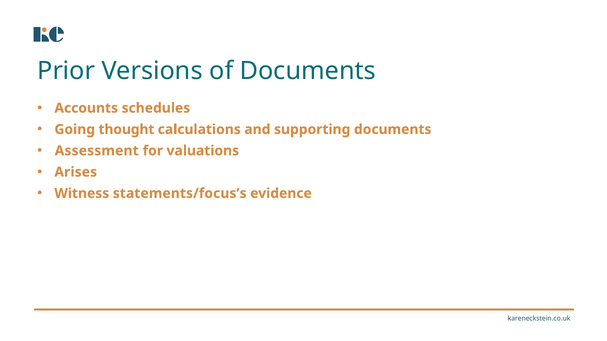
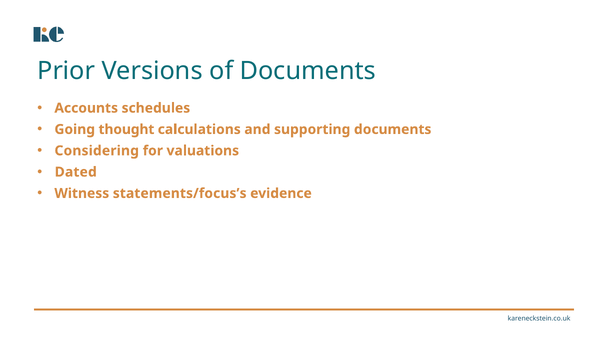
Assessment: Assessment -> Considering
Arises: Arises -> Dated
